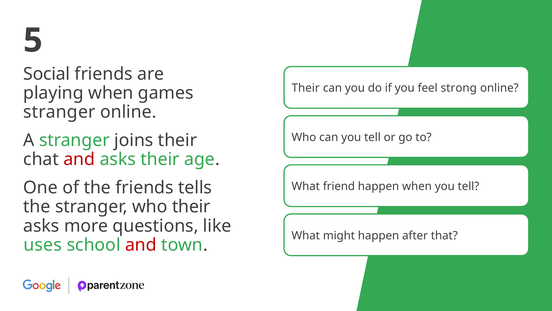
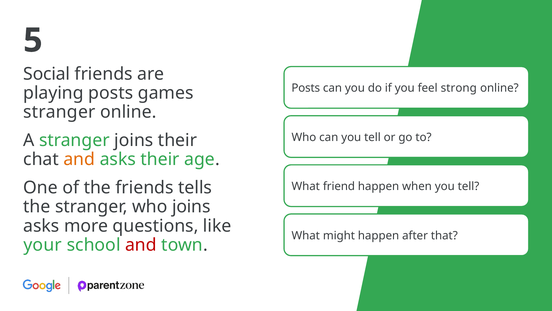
Their at (306, 88): Their -> Posts
playing when: when -> posts
and at (79, 159) colour: red -> orange
who their: their -> joins
uses: uses -> your
